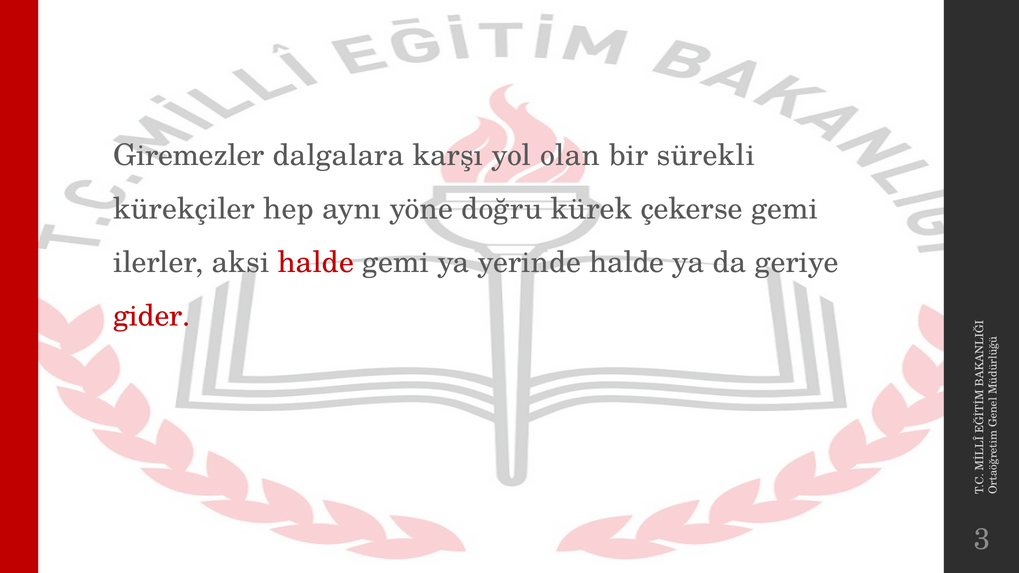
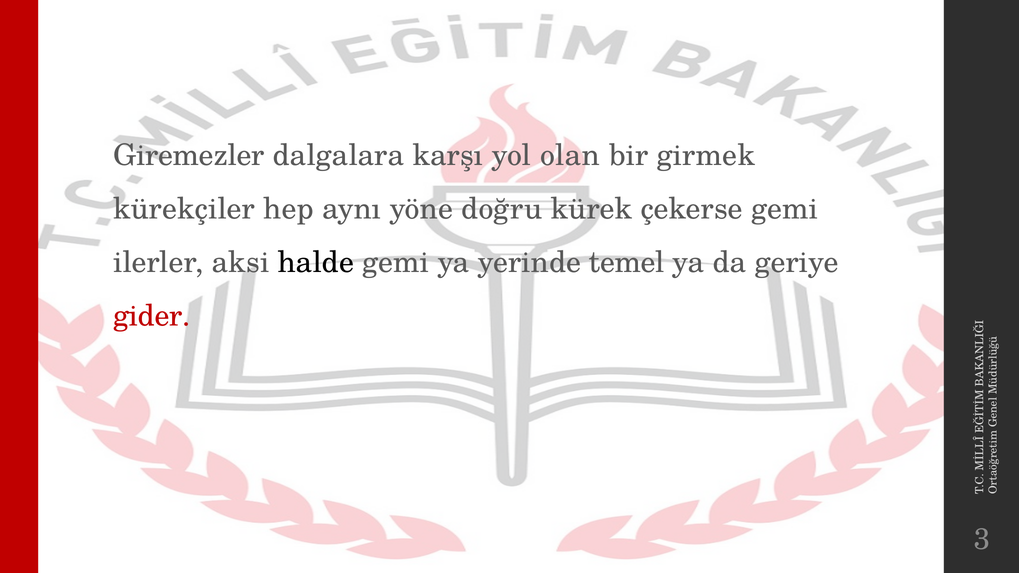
sürekli: sürekli -> girmek
halde at (316, 263) colour: red -> black
yerinde halde: halde -> temel
